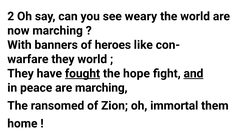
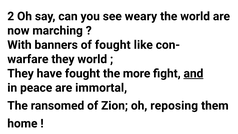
of heroes: heroes -> fought
fought at (83, 73) underline: present -> none
hope: hope -> more
are marching: marching -> immortal
immortal: immortal -> reposing
